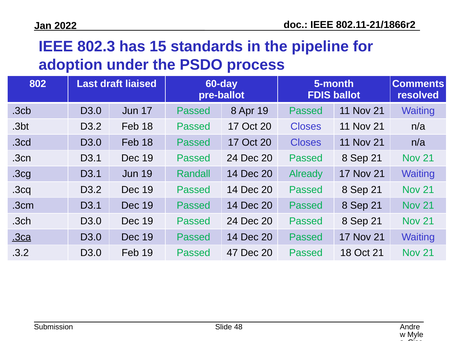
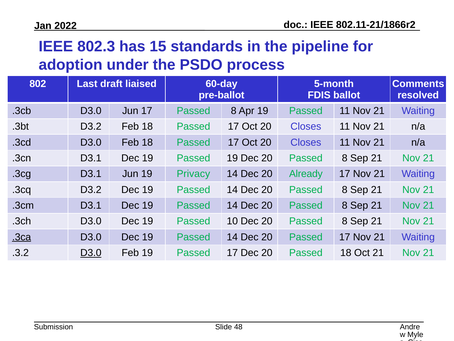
24 at (232, 158): 24 -> 19
Randall: Randall -> Privacy
24 at (232, 221): 24 -> 10
D3.0 at (91, 253) underline: none -> present
19 Passed 47: 47 -> 17
